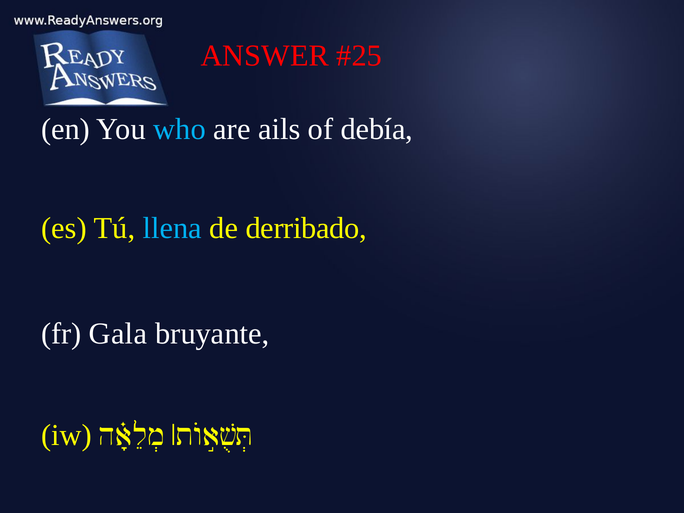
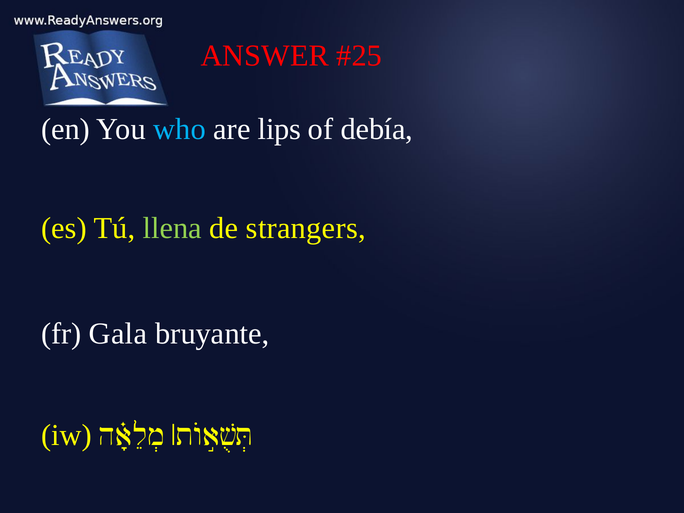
ails: ails -> lips
llena colour: light blue -> light green
derribado: derribado -> strangers
